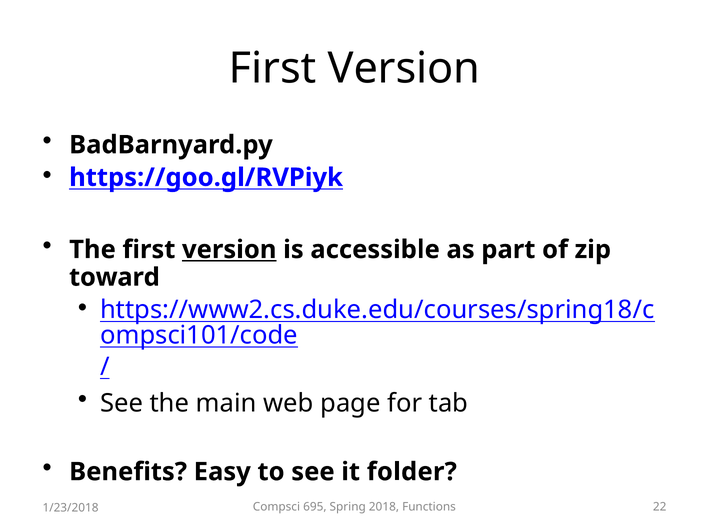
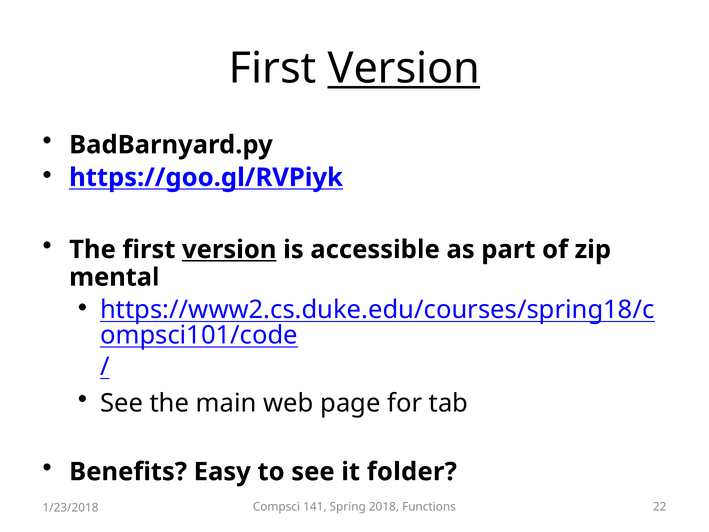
Version at (404, 69) underline: none -> present
toward: toward -> mental
695: 695 -> 141
